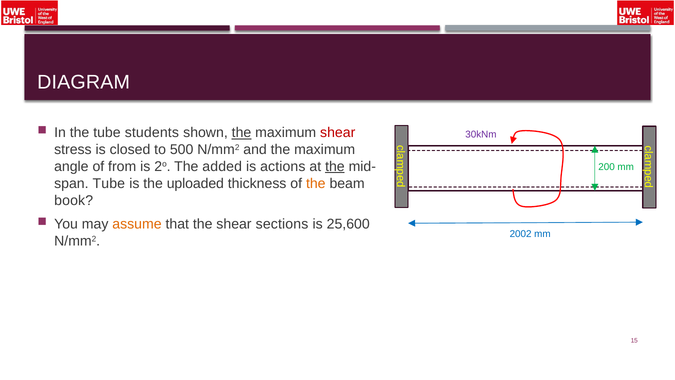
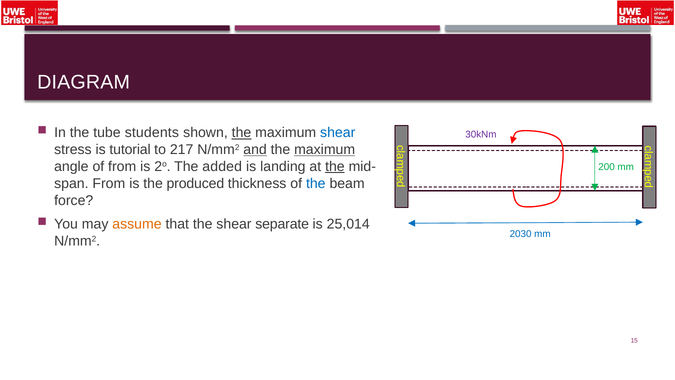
shear at (338, 133) colour: red -> blue
closed: closed -> tutorial
500: 500 -> 217
and underline: none -> present
maximum at (325, 150) underline: none -> present
actions: actions -> landing
Tube at (109, 183): Tube -> From
uploaded: uploaded -> produced
the at (316, 183) colour: orange -> blue
book: book -> force
sections: sections -> separate
25,600: 25,600 -> 25,014
2002: 2002 -> 2030
